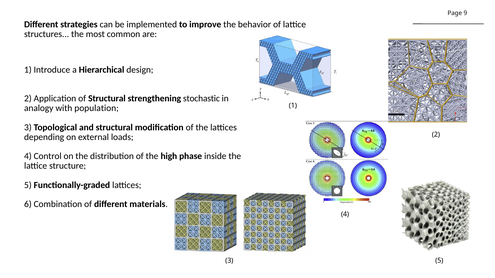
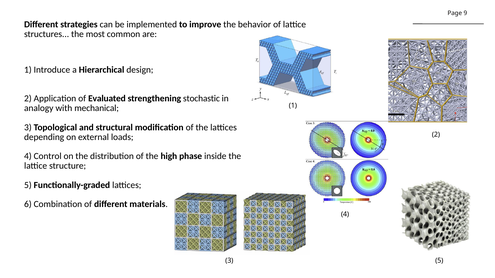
of Structural: Structural -> Evaluated
population: population -> mechanical
